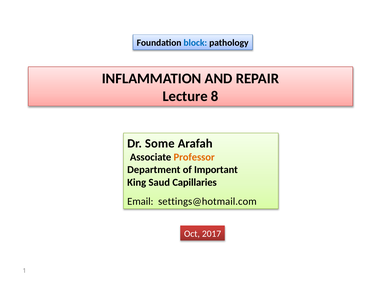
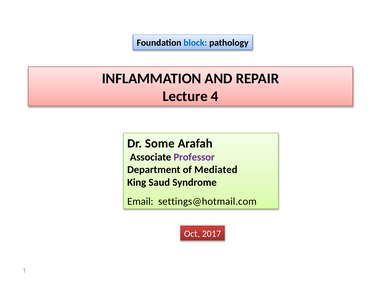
8: 8 -> 4
Professor colour: orange -> purple
Important: Important -> Mediated
Capillaries: Capillaries -> Syndrome
